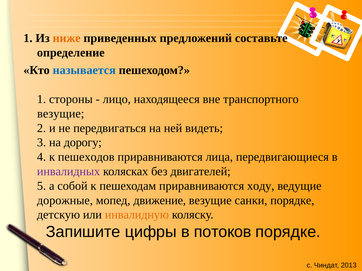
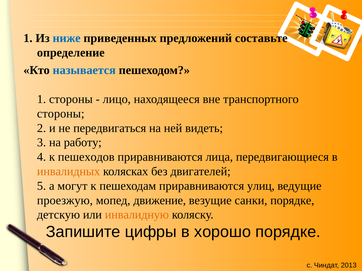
ниже colour: orange -> blue
везущие at (61, 114): везущие -> стороны
дорогу: дорогу -> работу
инвалидных colour: purple -> orange
собой: собой -> могут
ходу: ходу -> улиц
дорожные: дорожные -> проезжую
потоков: потоков -> хорошо
